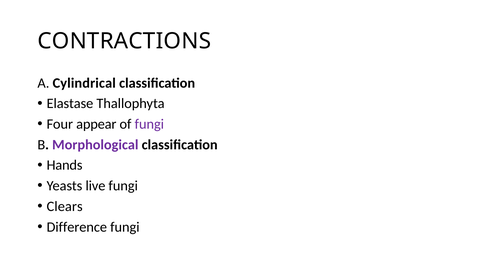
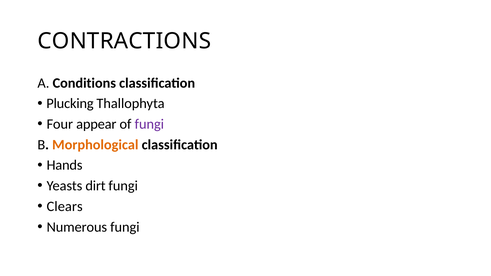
Cylindrical: Cylindrical -> Conditions
Elastase: Elastase -> Plucking
Morphological colour: purple -> orange
live: live -> dirt
Difference: Difference -> Numerous
